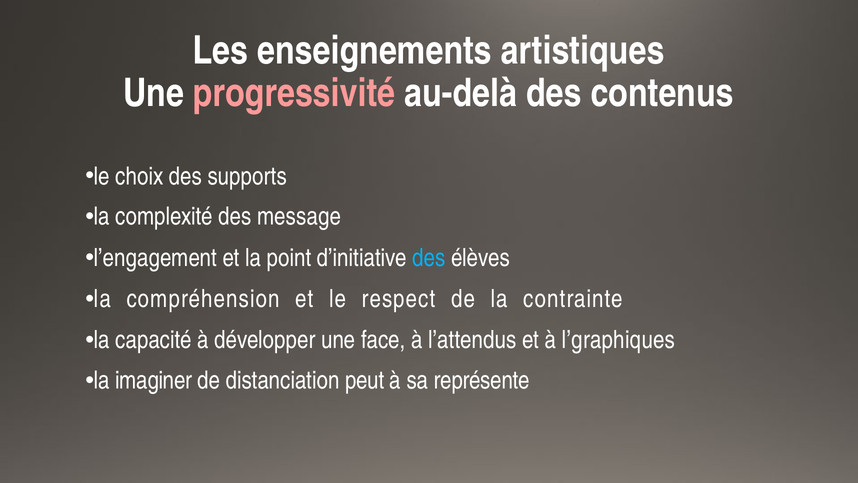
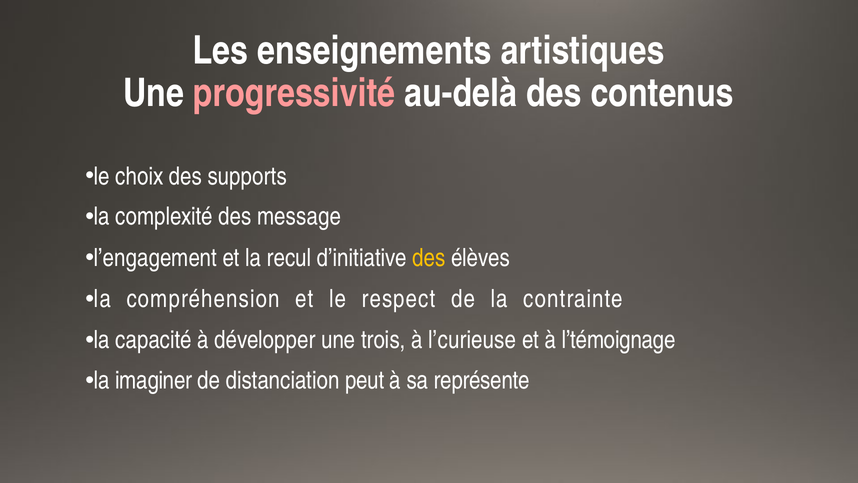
point: point -> recul
des at (429, 258) colour: light blue -> yellow
face: face -> trois
l’attendus: l’attendus -> l’curieuse
l’graphiques: l’graphiques -> l’témoignage
